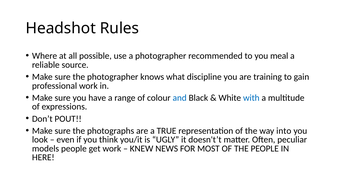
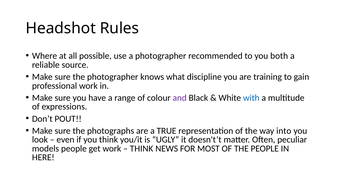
meal: meal -> both
and colour: blue -> purple
KNEW at (142, 148): KNEW -> THINK
